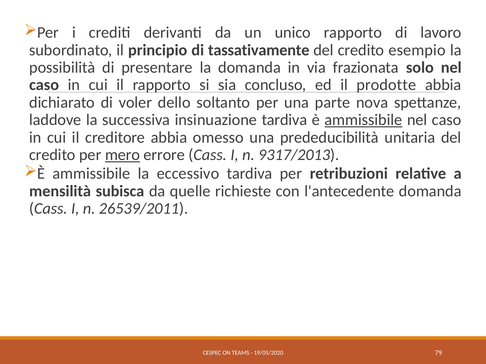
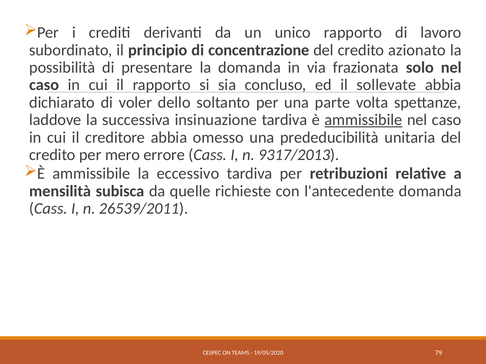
tassativamente: tassativamente -> concentrazione
esempio: esempio -> azionato
prodotte: prodotte -> sollevate
nova: nova -> volta
mero underline: present -> none
